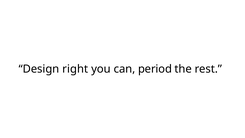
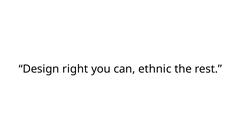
period: period -> ethnic
